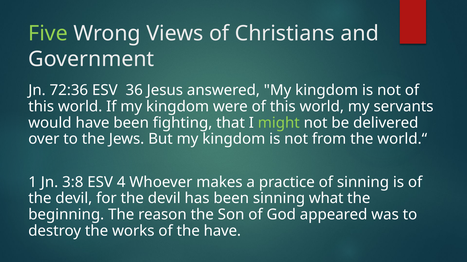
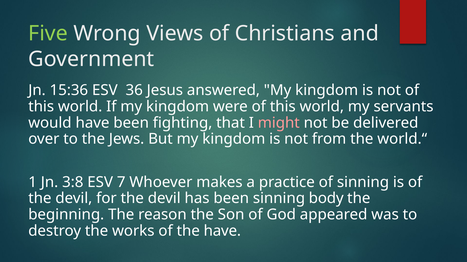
72:36: 72:36 -> 15:36
might colour: light green -> pink
4: 4 -> 7
what: what -> body
